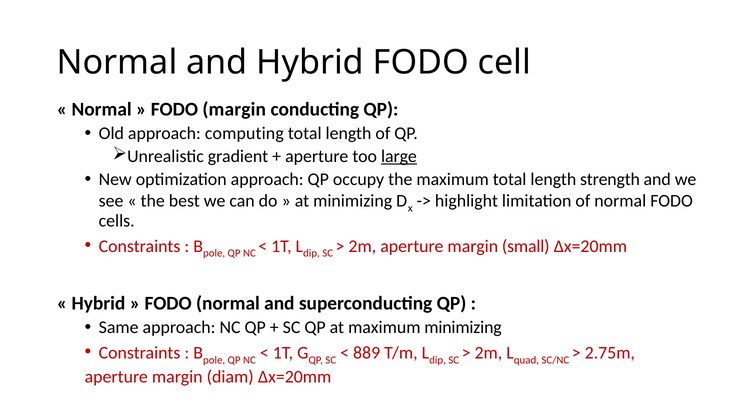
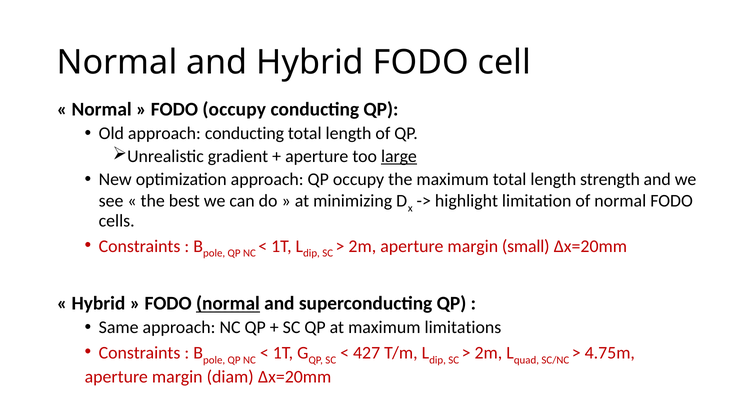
FODO margin: margin -> occupy
approach computing: computing -> conducting
normal at (228, 304) underline: none -> present
maximum minimizing: minimizing -> limitations
889: 889 -> 427
2.75m: 2.75m -> 4.75m
